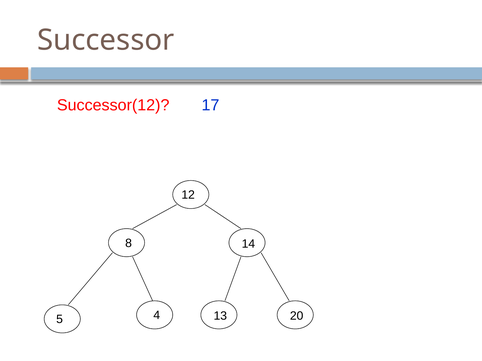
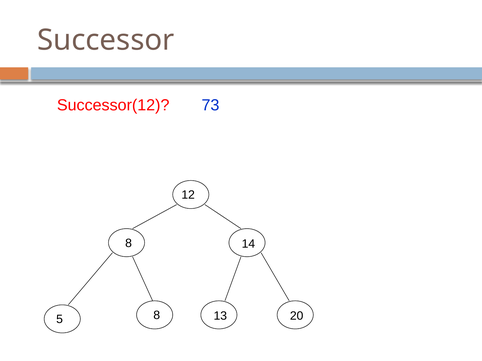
17: 17 -> 73
5 4: 4 -> 8
